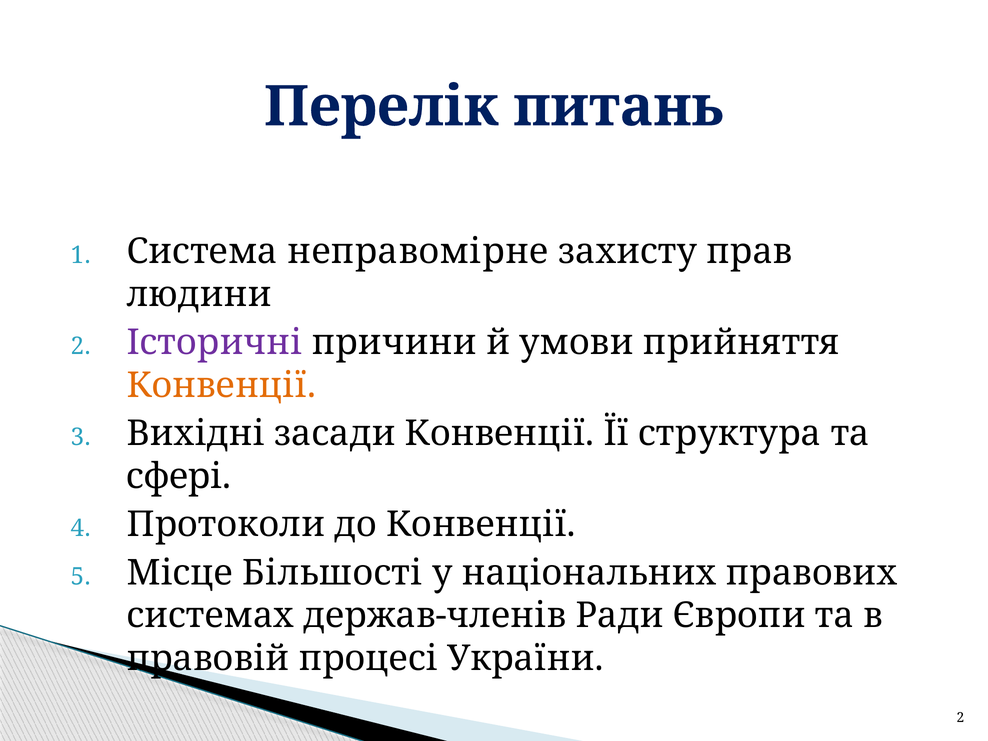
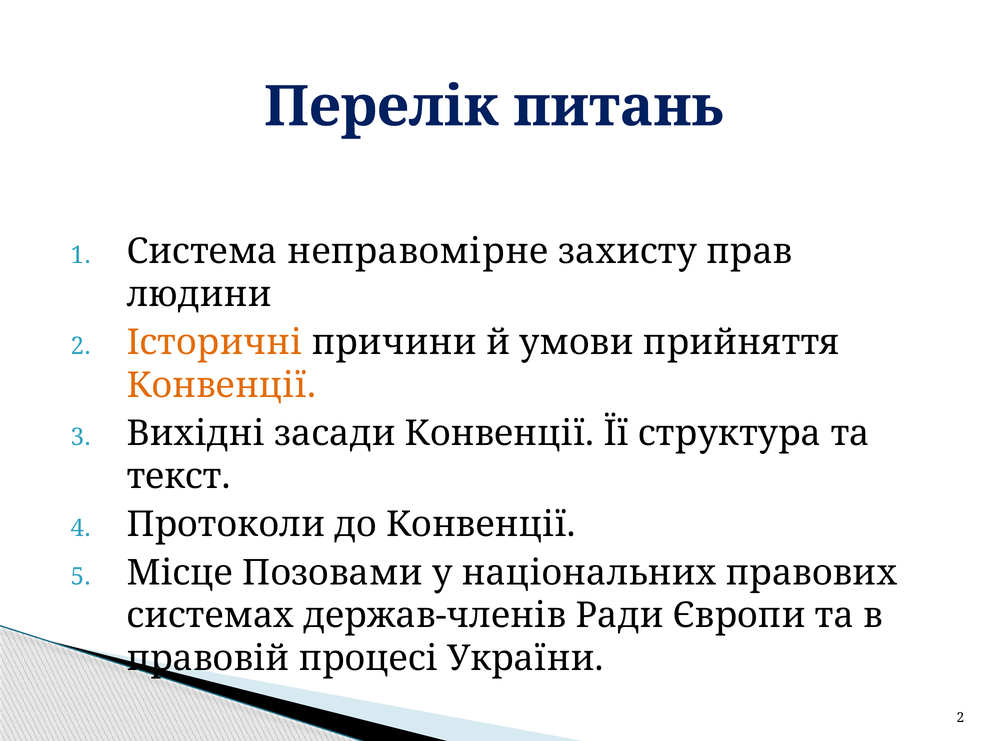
Історичні colour: purple -> orange
сфері: сфері -> текст
Більшості: Більшості -> Позовами
